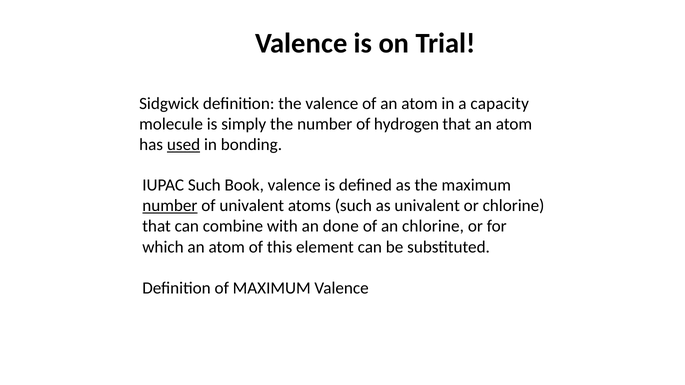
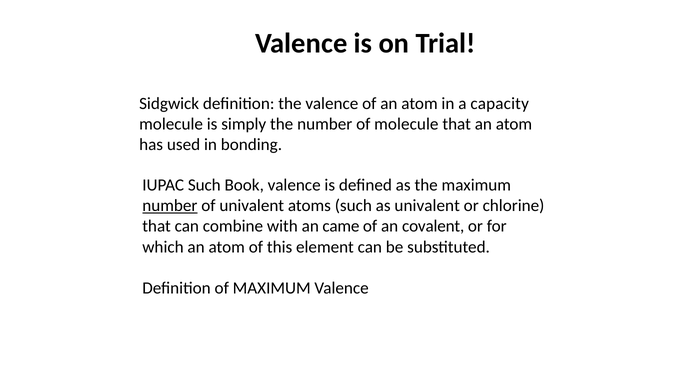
of hydrogen: hydrogen -> molecule
used underline: present -> none
done: done -> came
an chlorine: chlorine -> covalent
